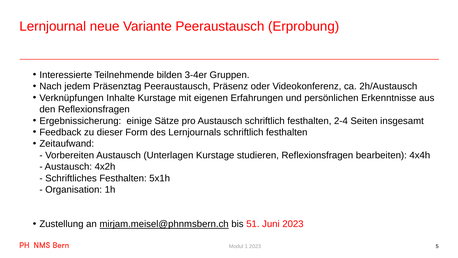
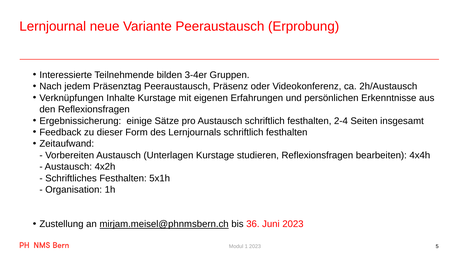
51: 51 -> 36
